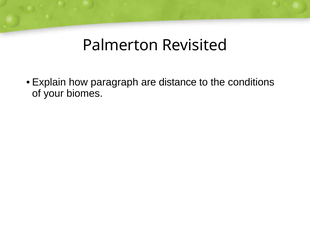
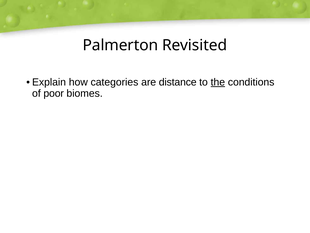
paragraph: paragraph -> categories
the underline: none -> present
your: your -> poor
